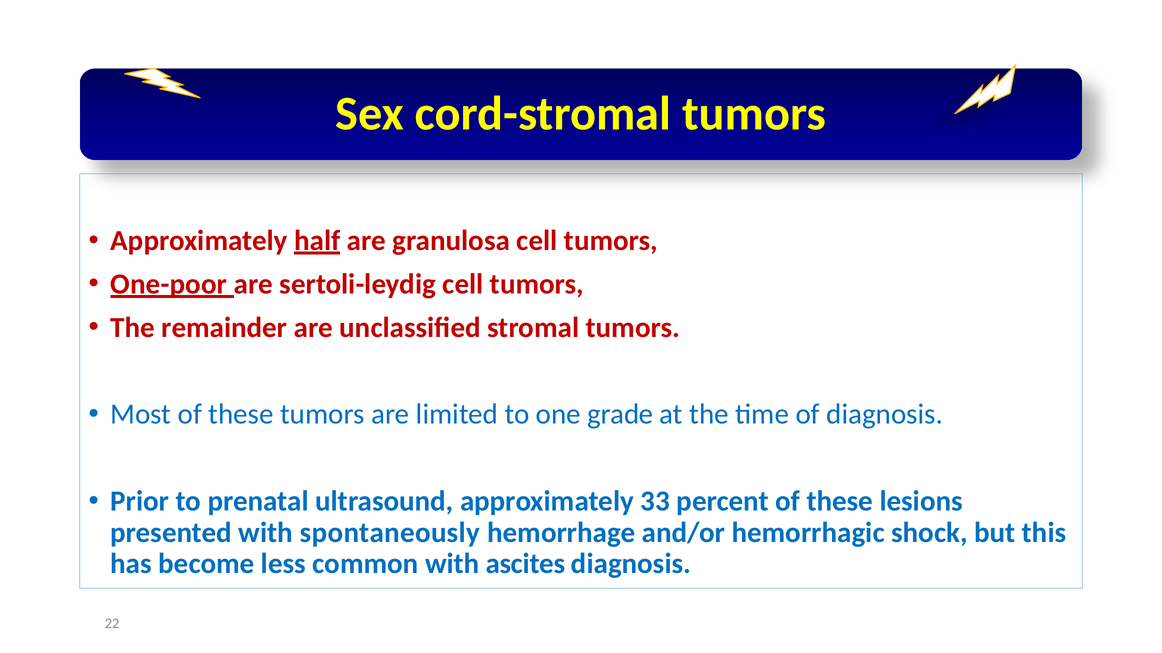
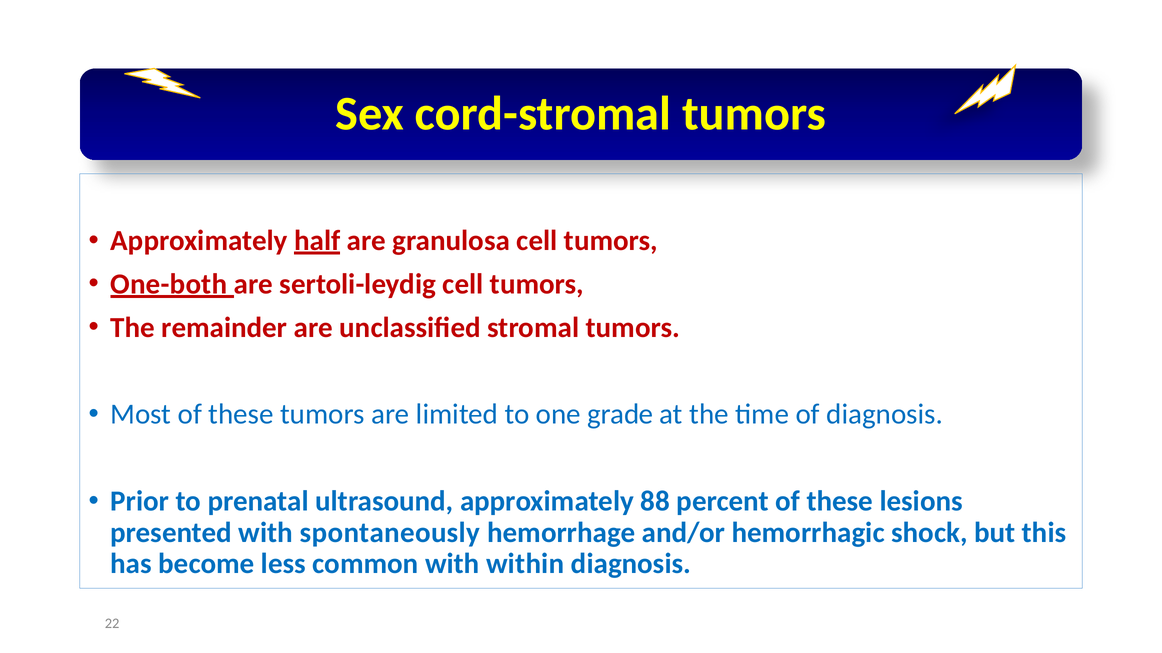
One-poor: One-poor -> One-both
33: 33 -> 88
ascites: ascites -> within
